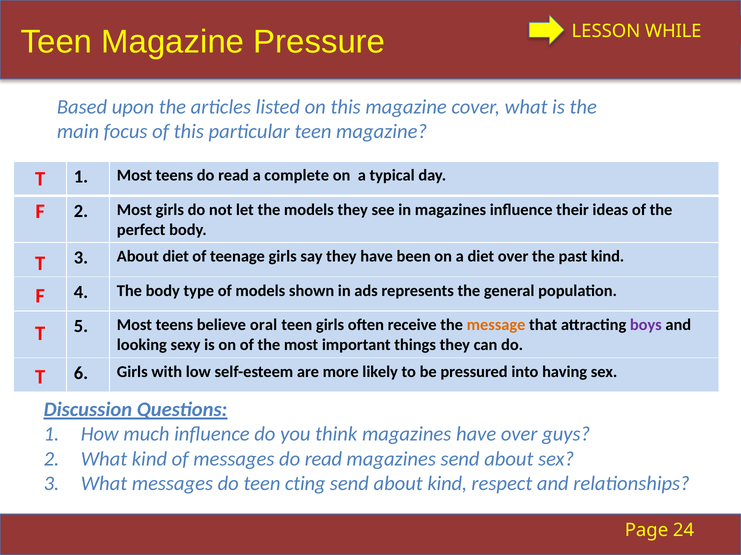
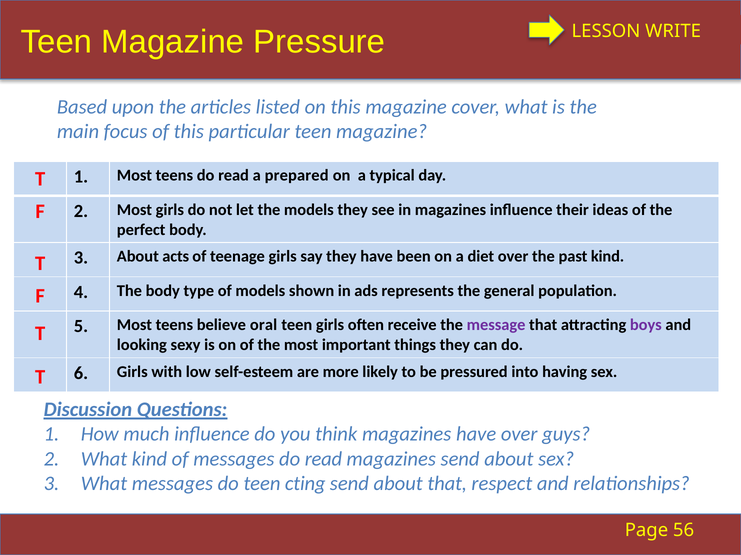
WHILE: WHILE -> WRITE
complete: complete -> prepared
About diet: diet -> acts
message colour: orange -> purple
about kind: kind -> that
24: 24 -> 56
